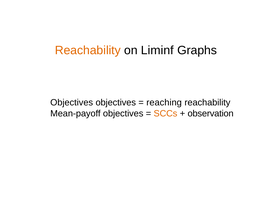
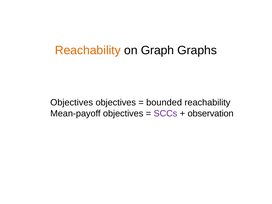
Liminf: Liminf -> Graph
reaching: reaching -> bounded
SCCs colour: orange -> purple
